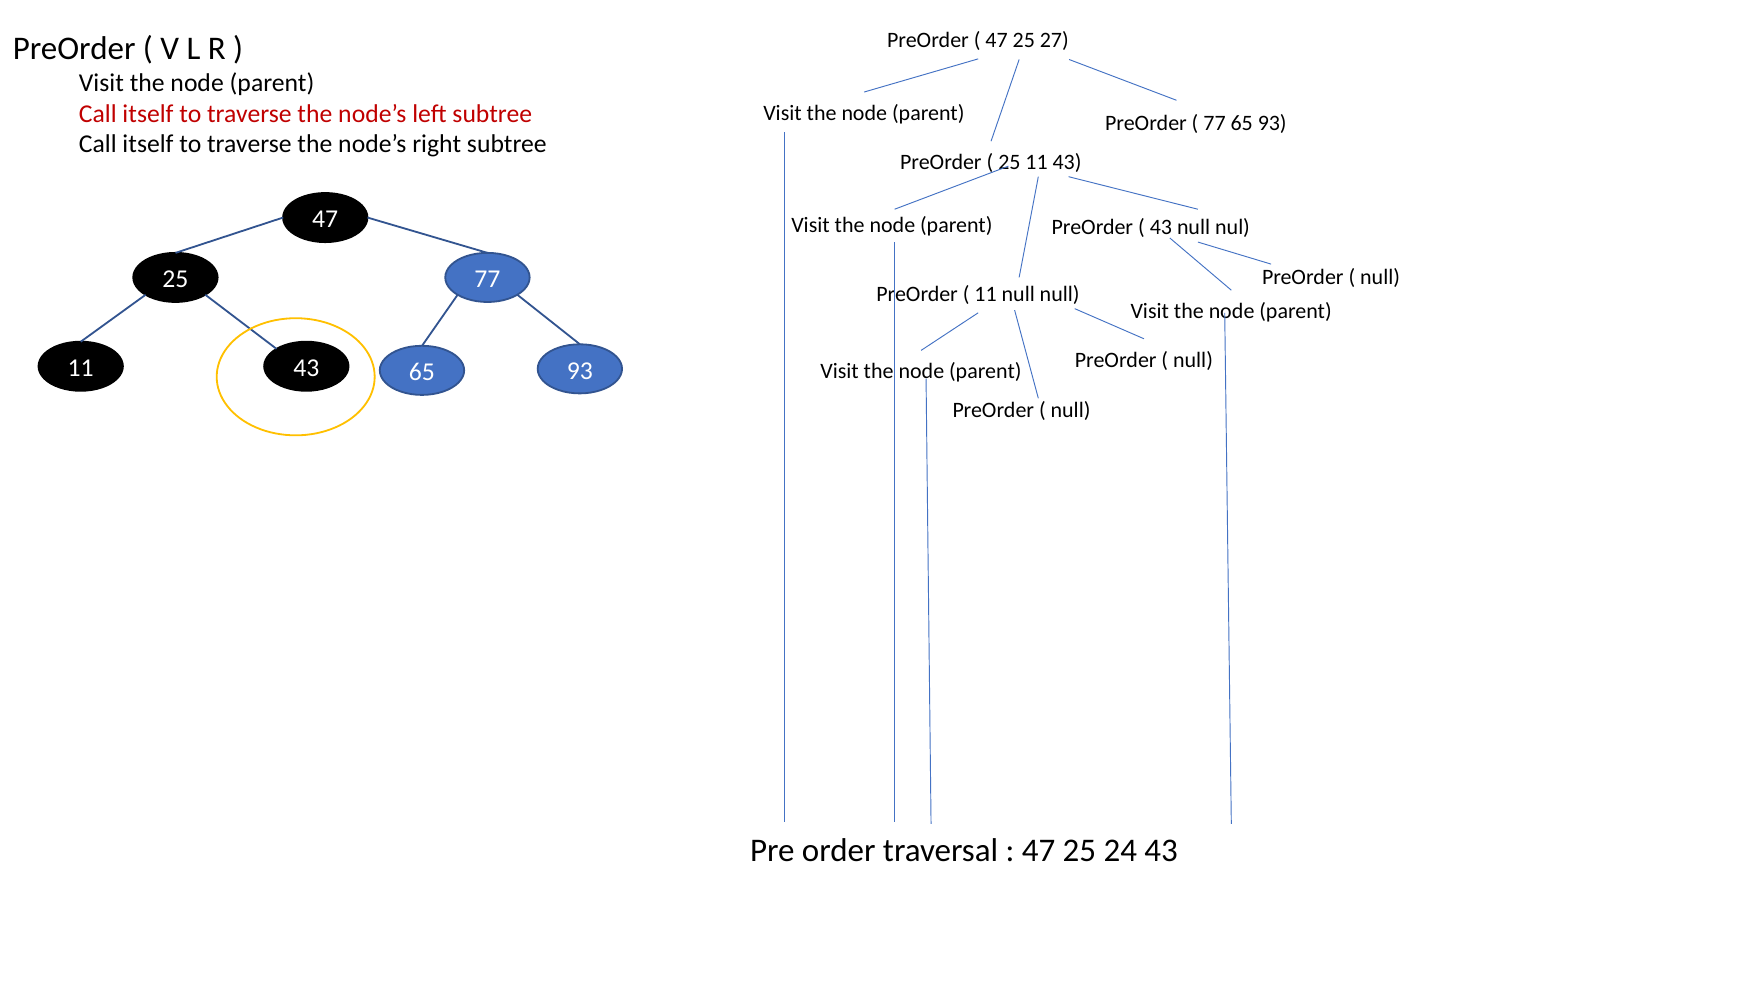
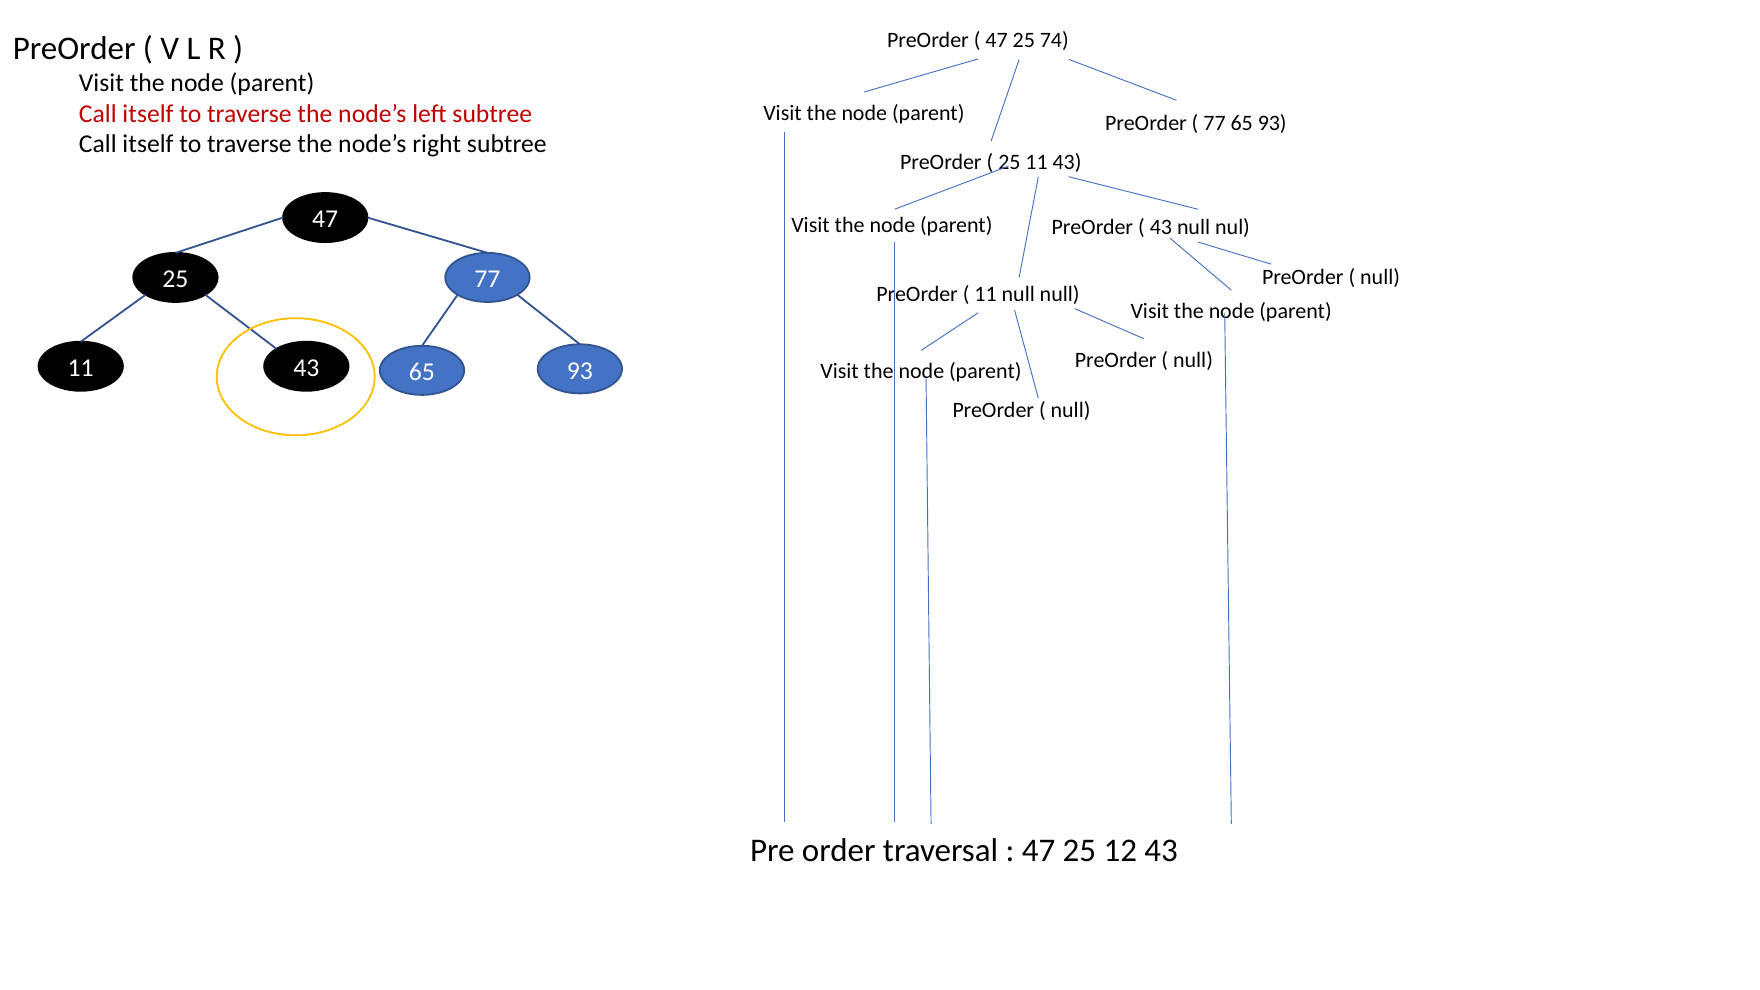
27: 27 -> 74
24: 24 -> 12
